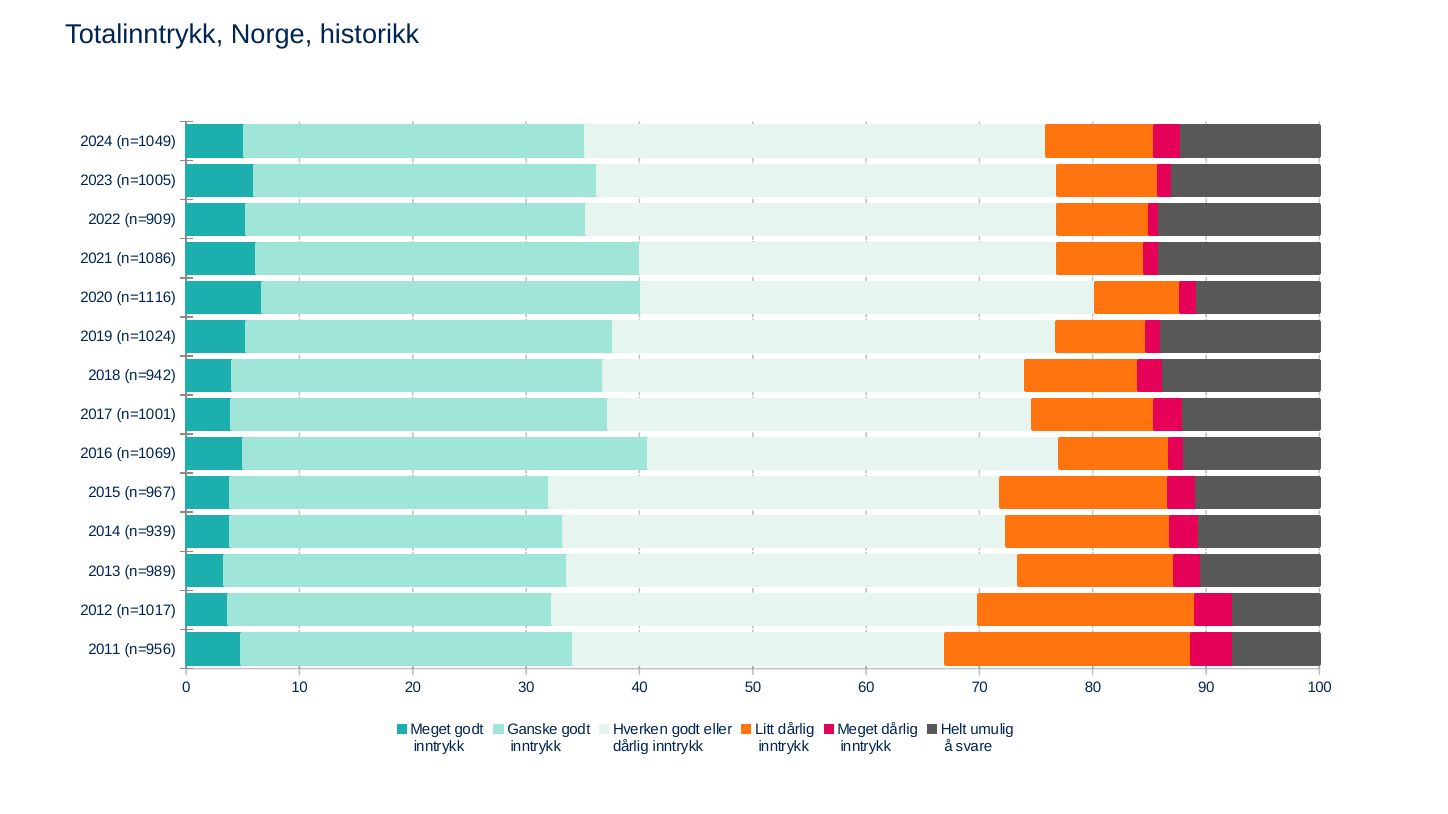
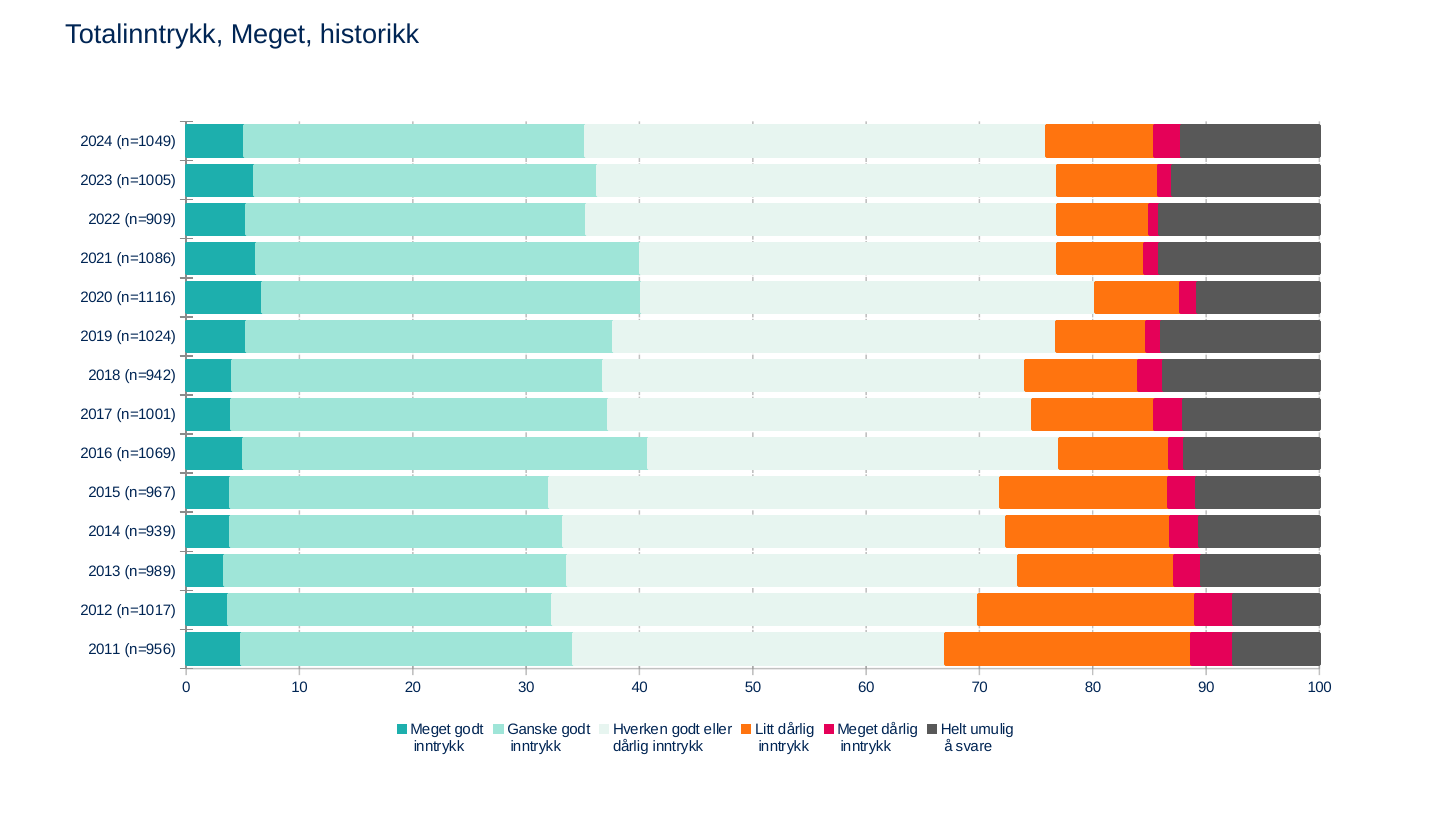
Totalinntrykk Norge: Norge -> Meget
